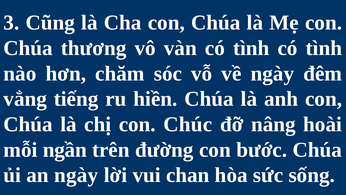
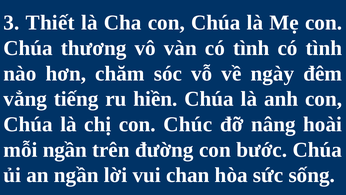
Cũng: Cũng -> Thiết
an ngày: ngày -> ngần
